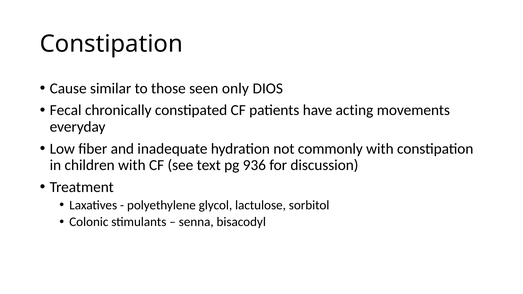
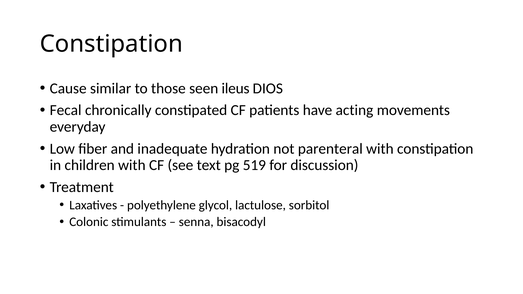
only: only -> ileus
commonly: commonly -> parenteral
936: 936 -> 519
